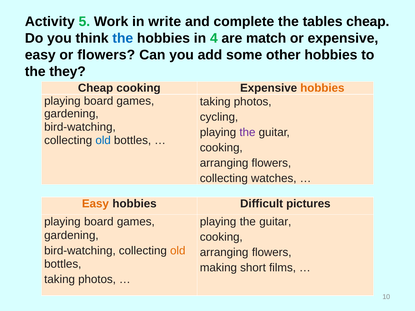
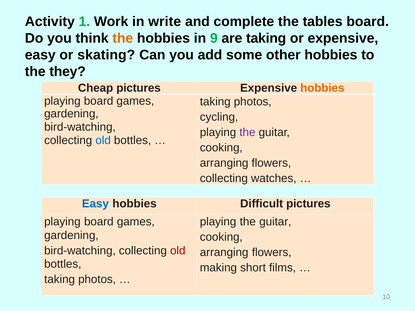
5: 5 -> 1
tables cheap: cheap -> board
the at (123, 38) colour: blue -> orange
4: 4 -> 9
are match: match -> taking
or flowers: flowers -> skating
Cheap cooking: cooking -> pictures
Easy at (95, 204) colour: orange -> blue
old at (178, 251) colour: orange -> red
